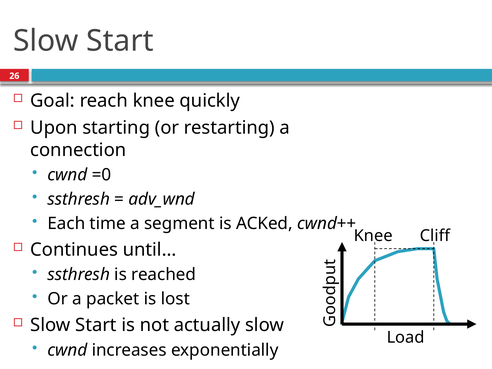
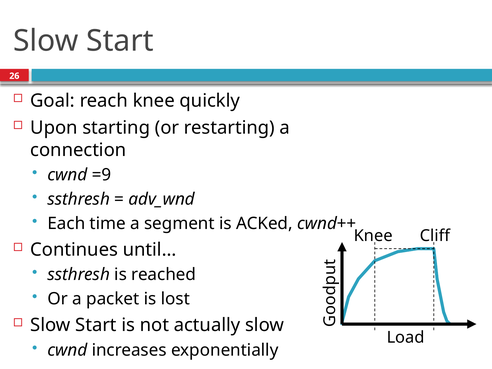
=0: =0 -> =9
